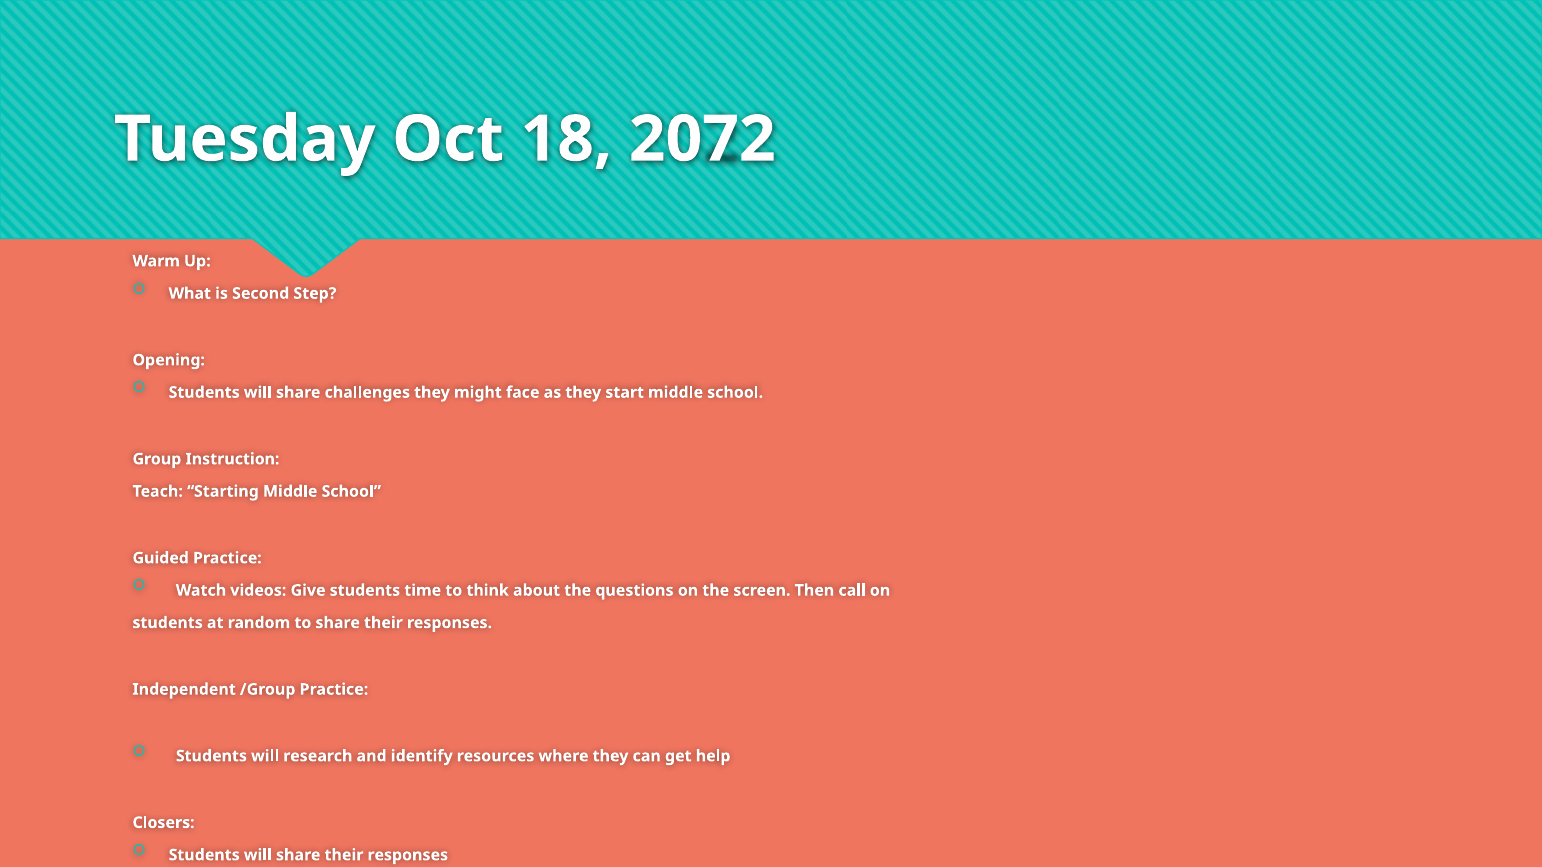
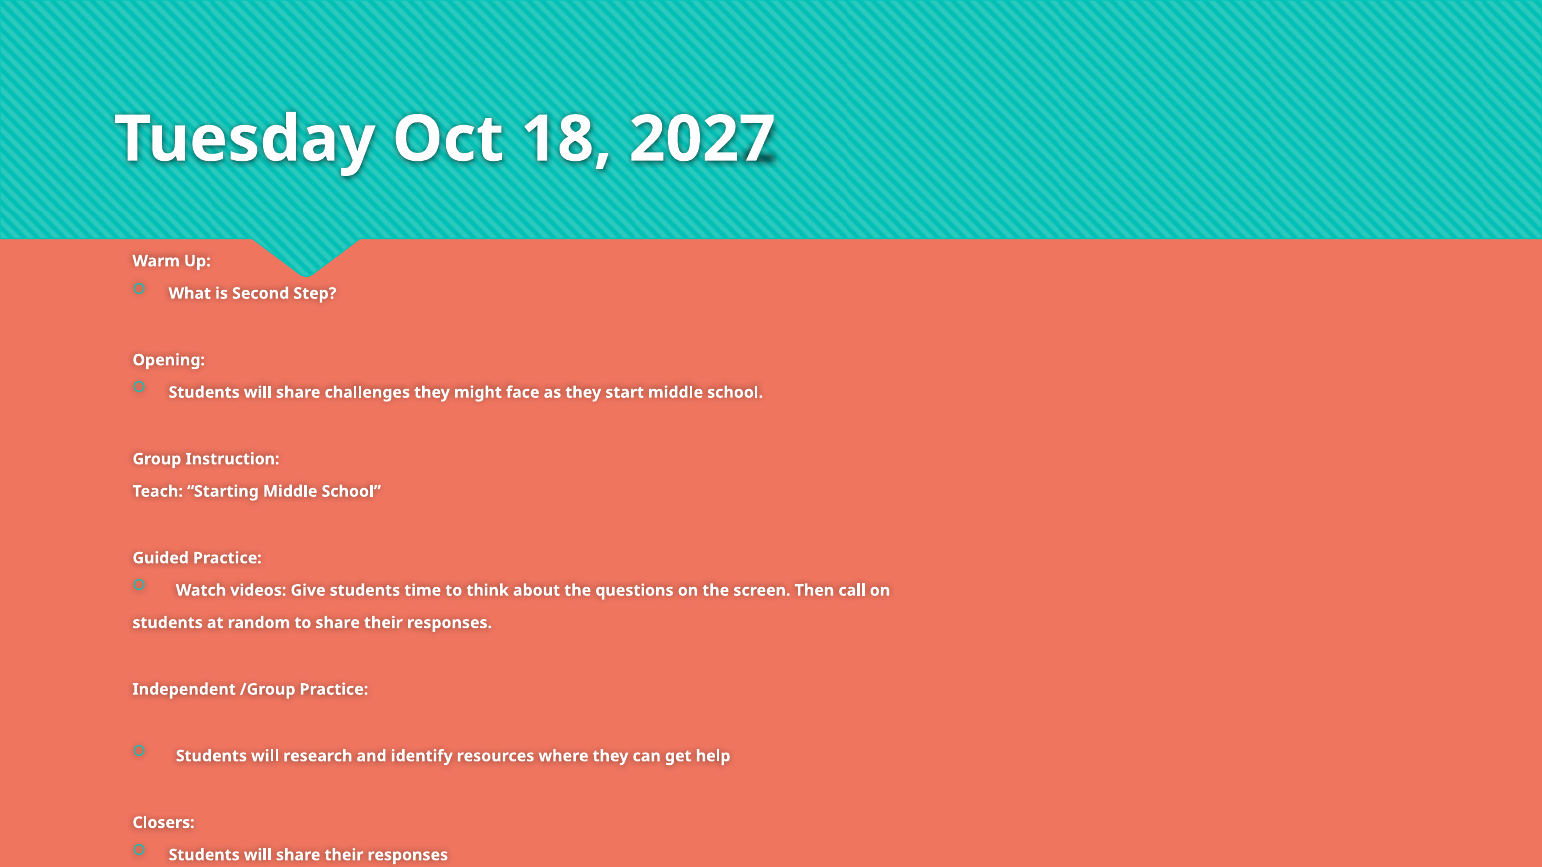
2072: 2072 -> 2027
